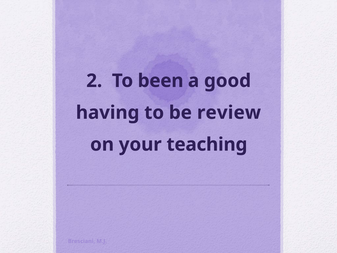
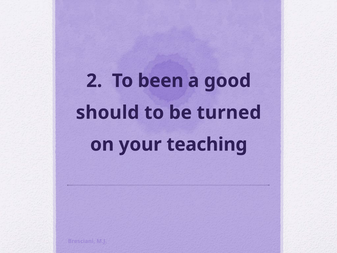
having: having -> should
review: review -> turned
